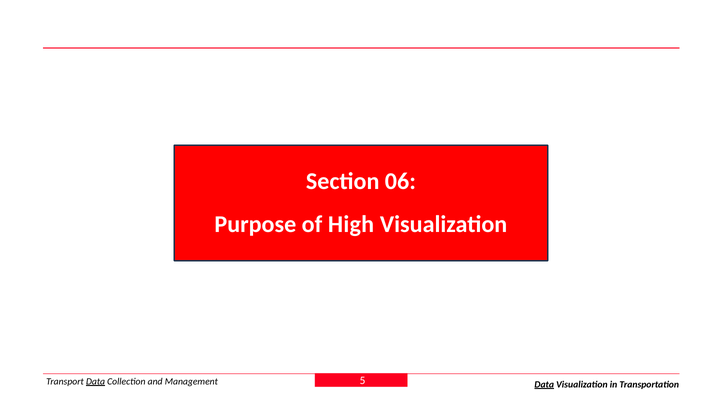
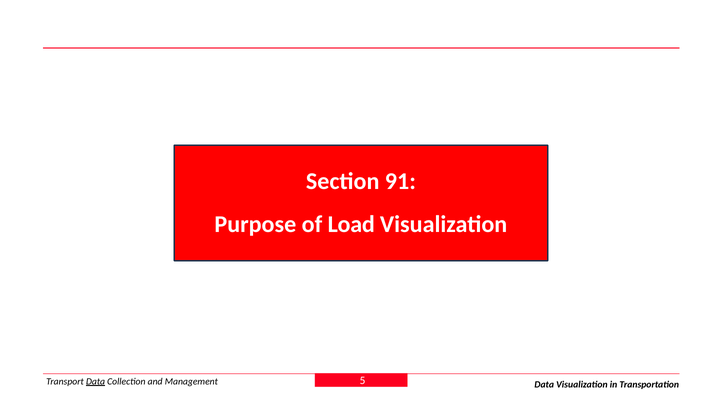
06: 06 -> 91
High: High -> Load
Data at (544, 384) underline: present -> none
